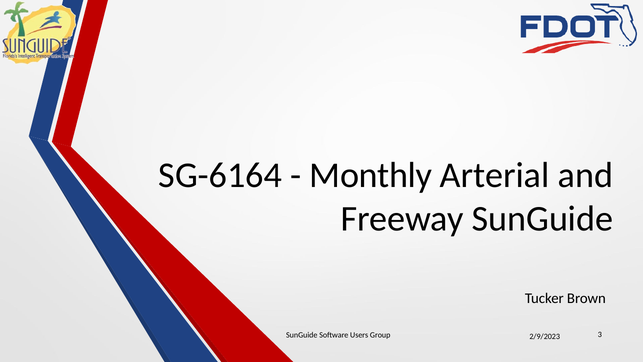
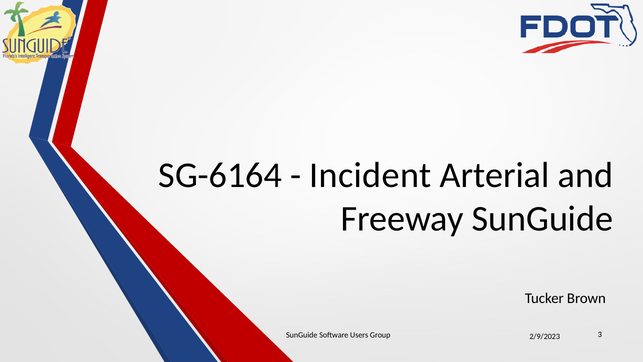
Monthly: Monthly -> Incident
